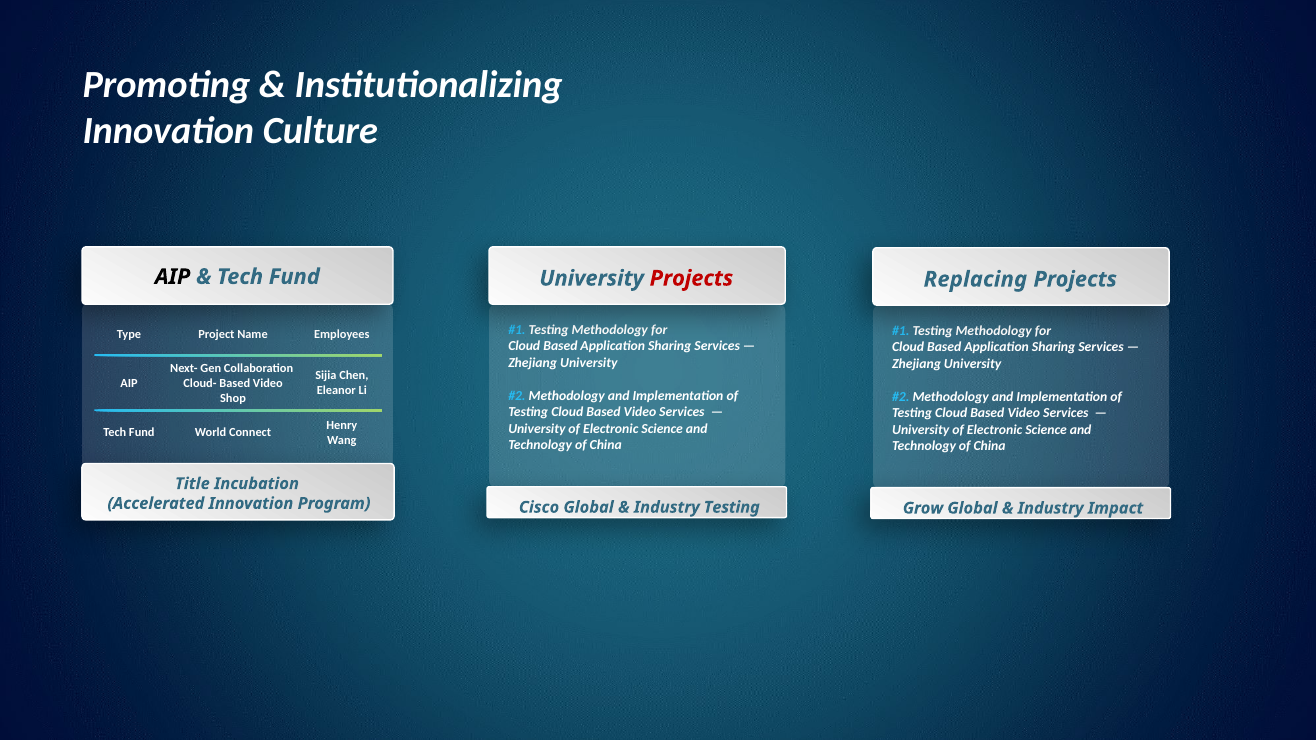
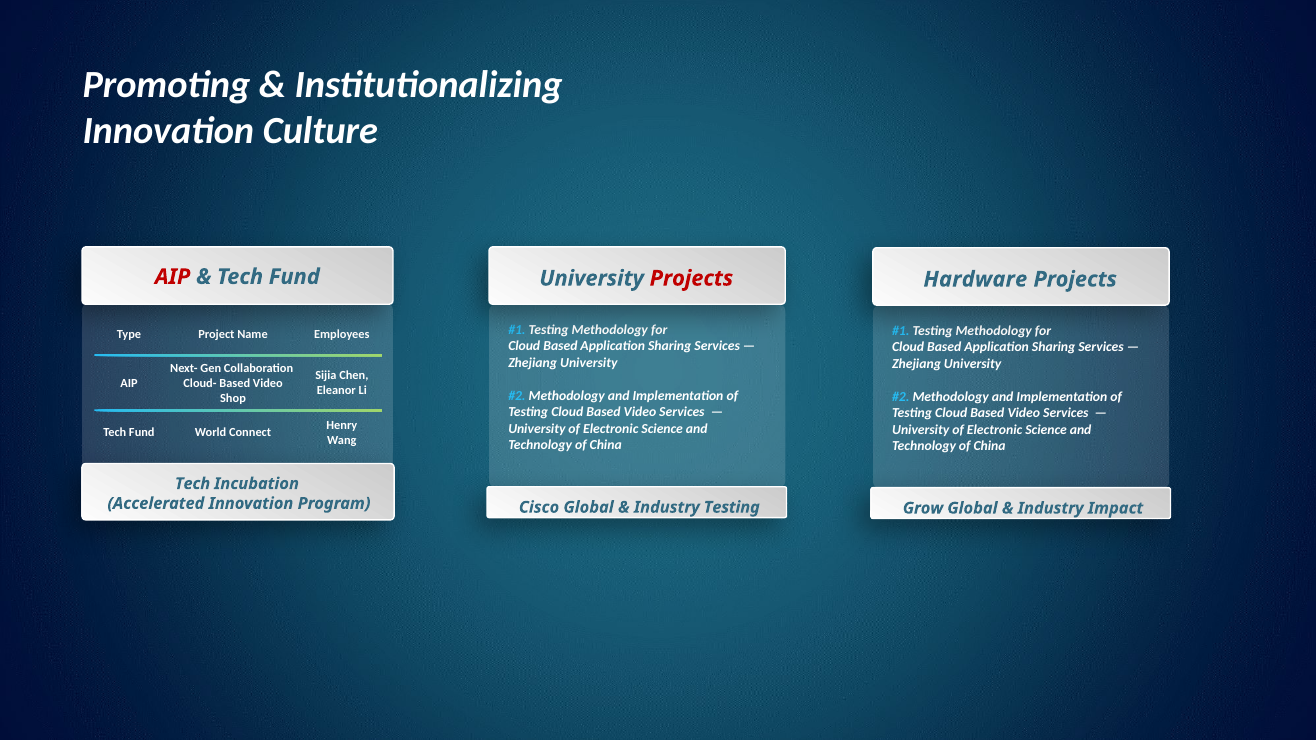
AIP at (173, 277) colour: black -> red
Replacing: Replacing -> Hardware
Title at (192, 484): Title -> Tech
